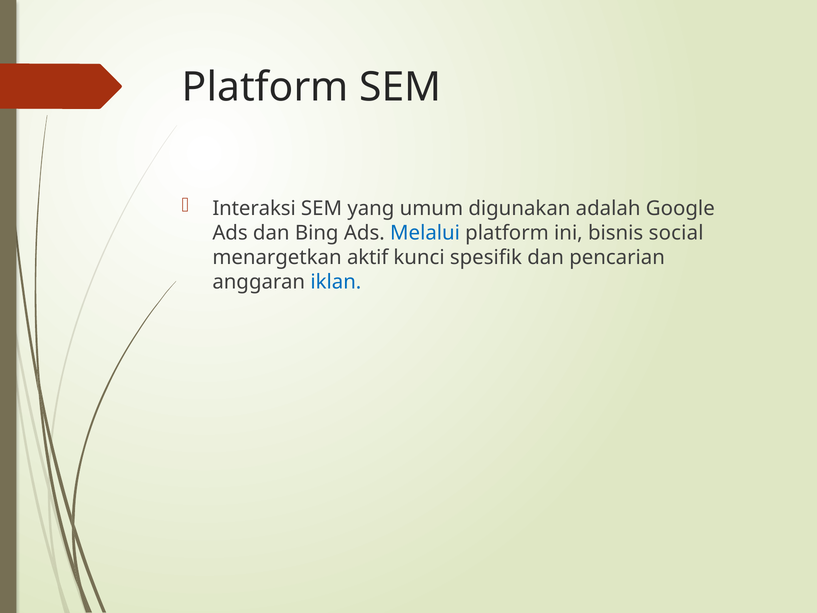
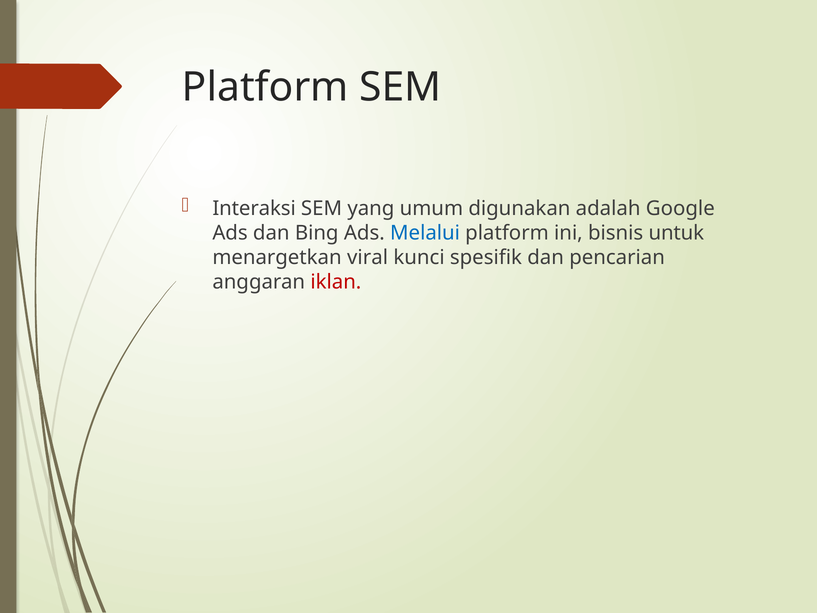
social: social -> untuk
aktif: aktif -> viral
iklan colour: blue -> red
